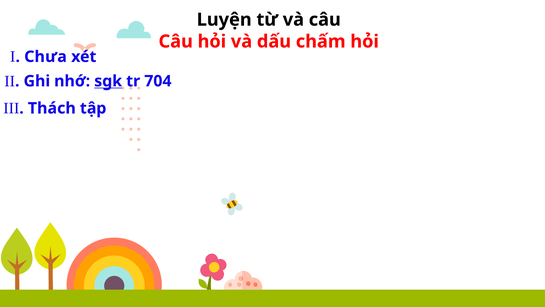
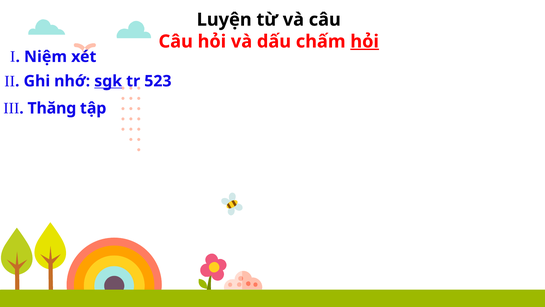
hỏi at (365, 41) underline: none -> present
Chưa: Chưa -> Niệm
704: 704 -> 523
Thách: Thách -> Thăng
